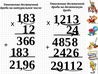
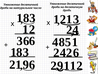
8 at (75, 42): 8 -> 1
